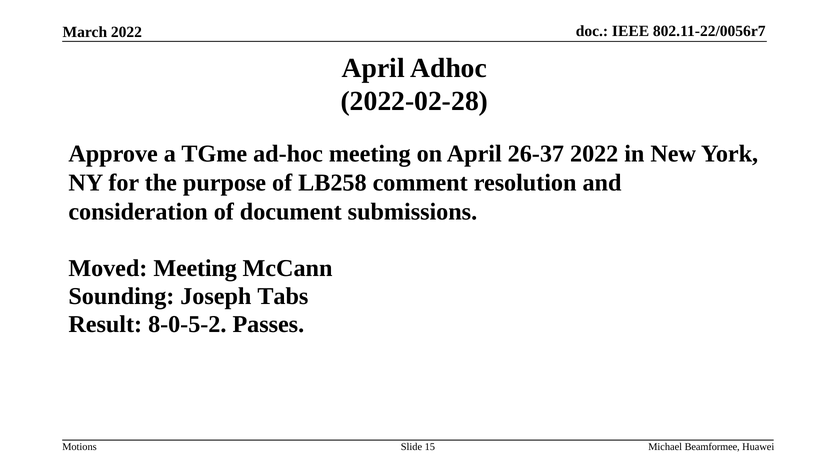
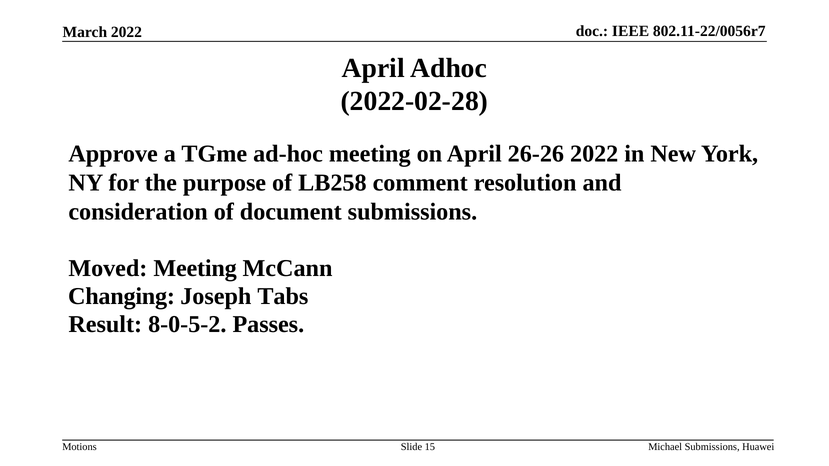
26-37: 26-37 -> 26-26
Sounding: Sounding -> Changing
Michael Beamformee: Beamformee -> Submissions
